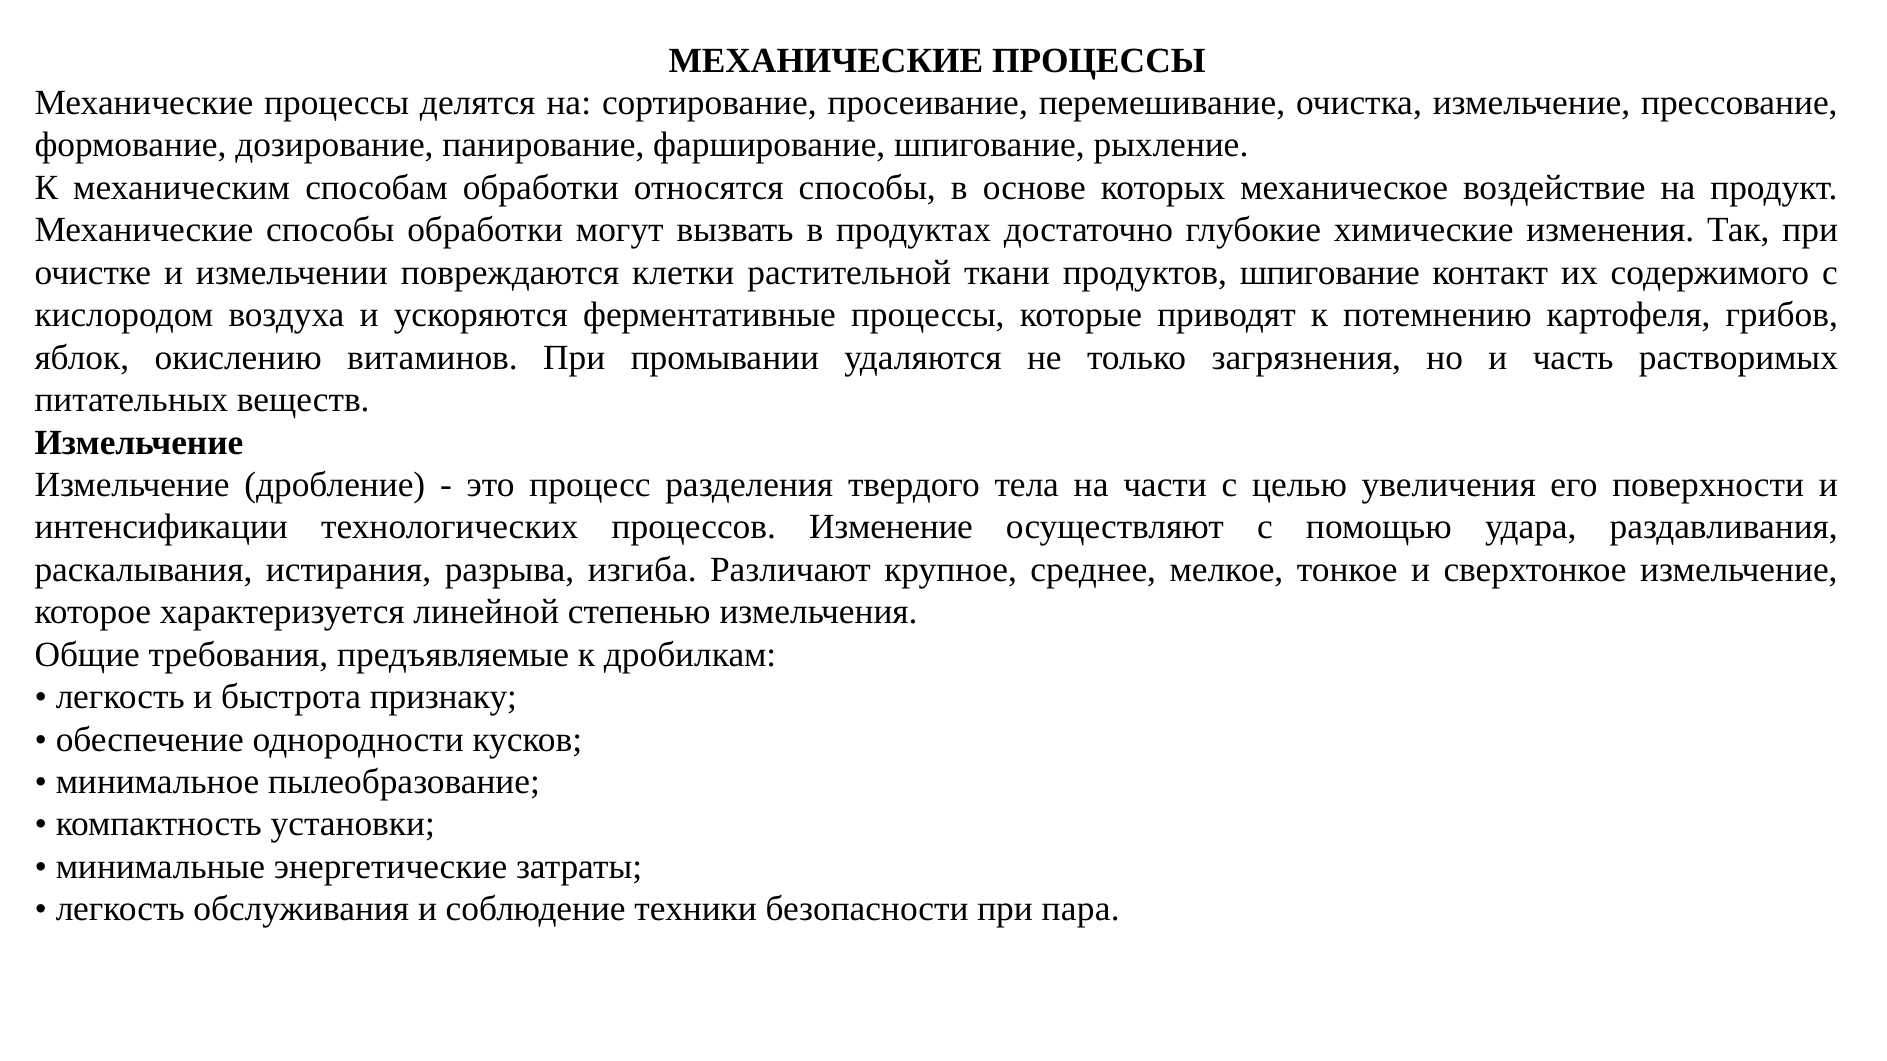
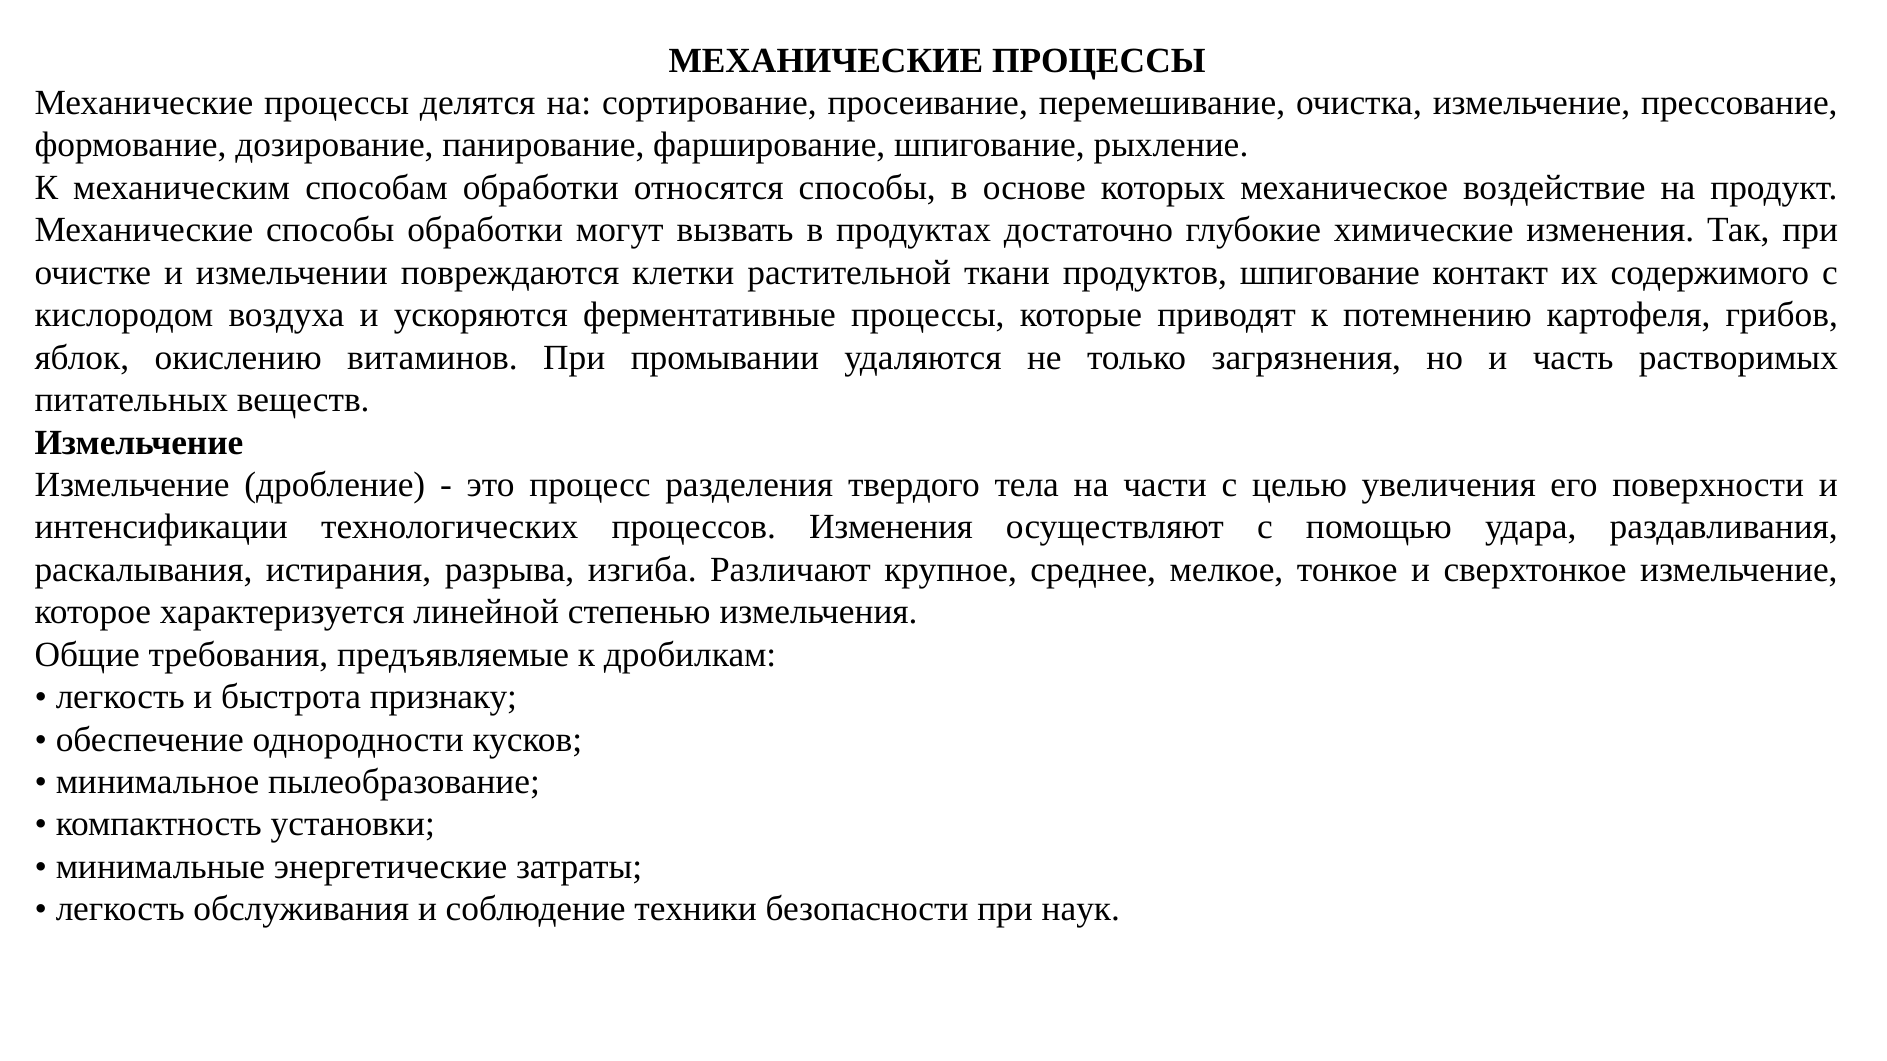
процессов Изменение: Изменение -> Изменения
пара: пара -> наук
